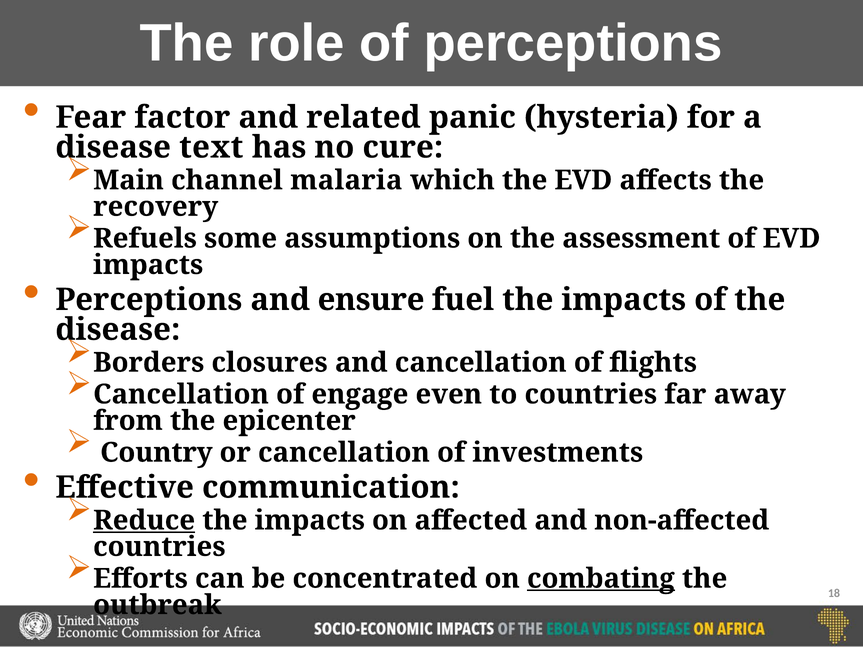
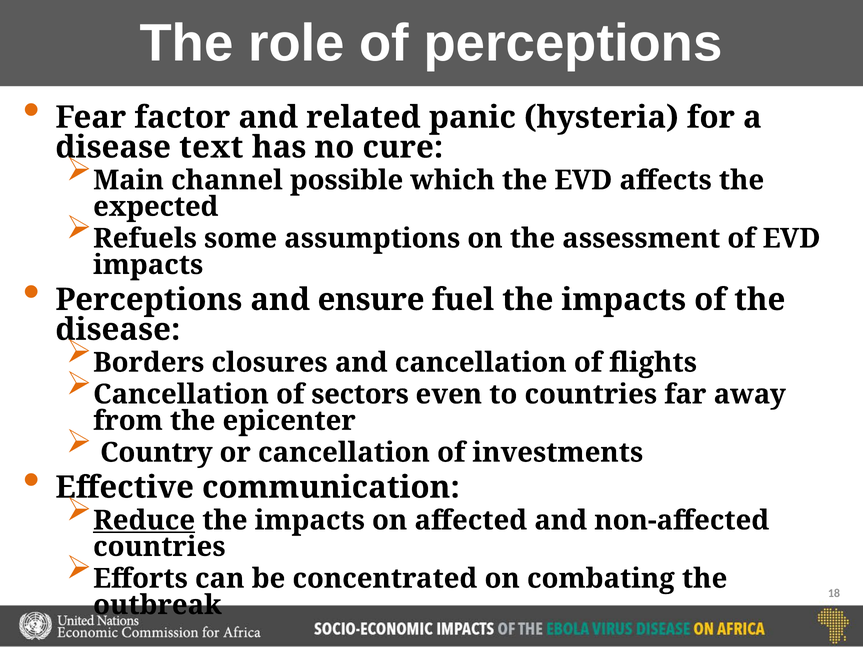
malaria: malaria -> possible
recovery: recovery -> expected
engage: engage -> sectors
combating underline: present -> none
